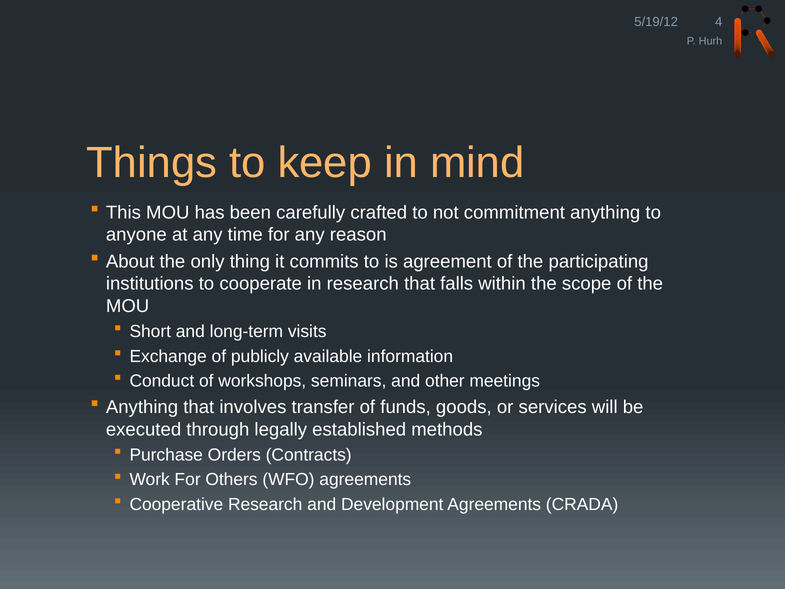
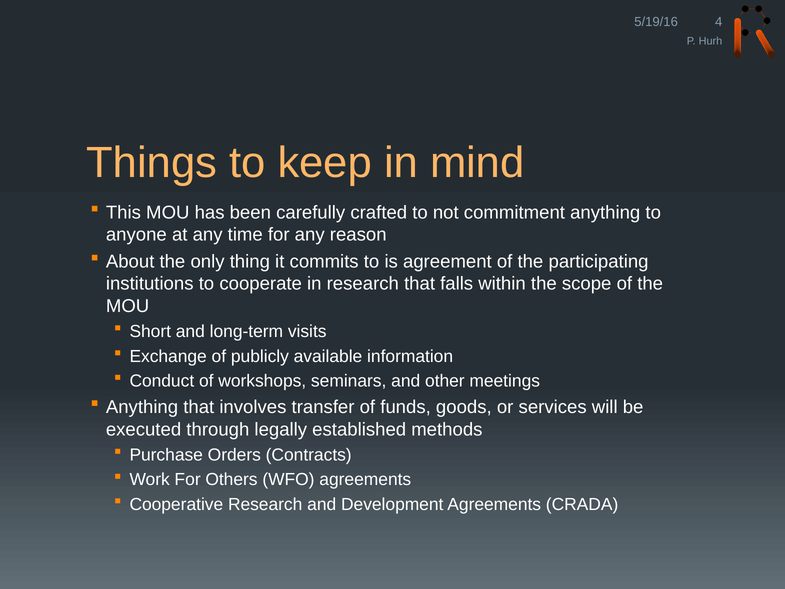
5/19/12: 5/19/12 -> 5/19/16
